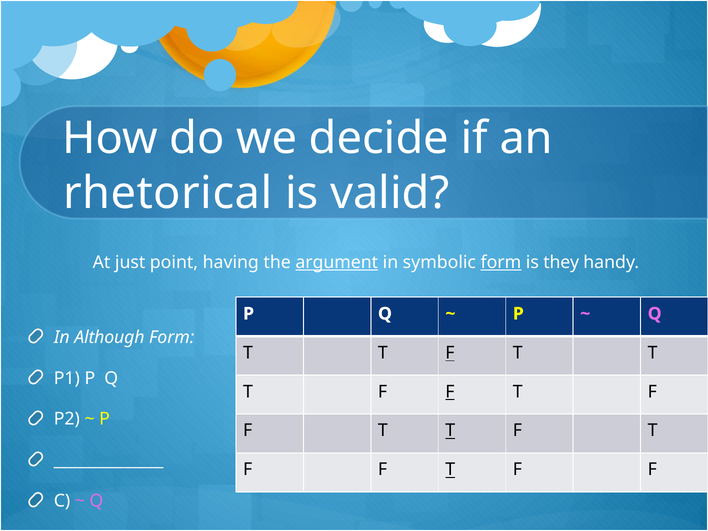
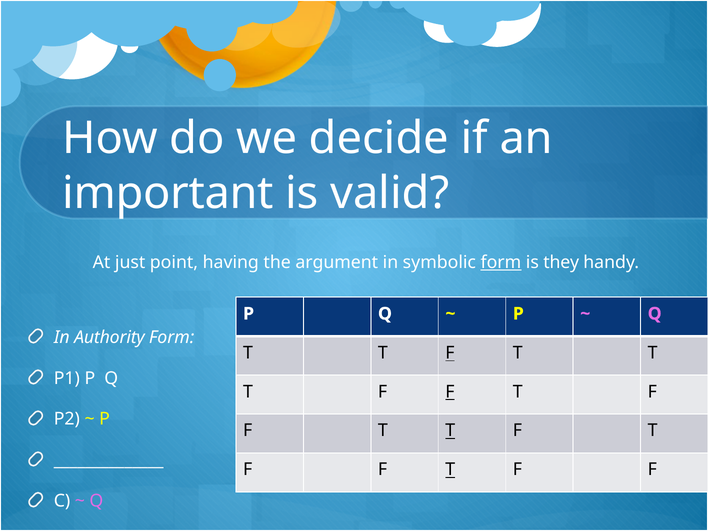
rhetorical: rhetorical -> important
argument underline: present -> none
Although: Although -> Authority
